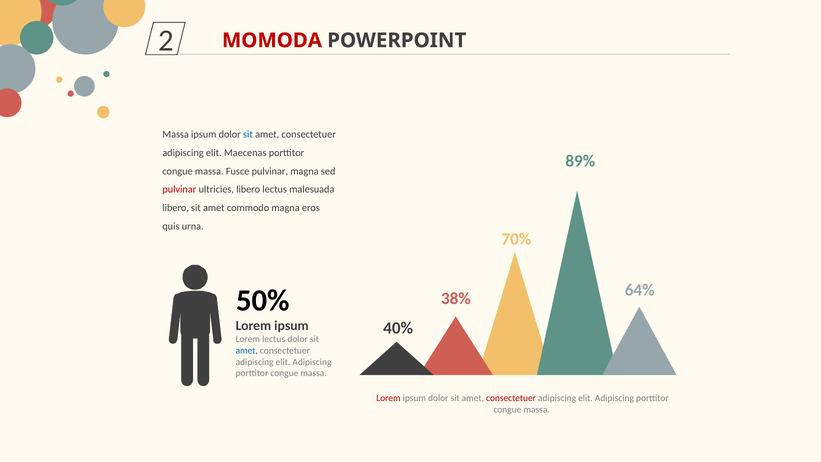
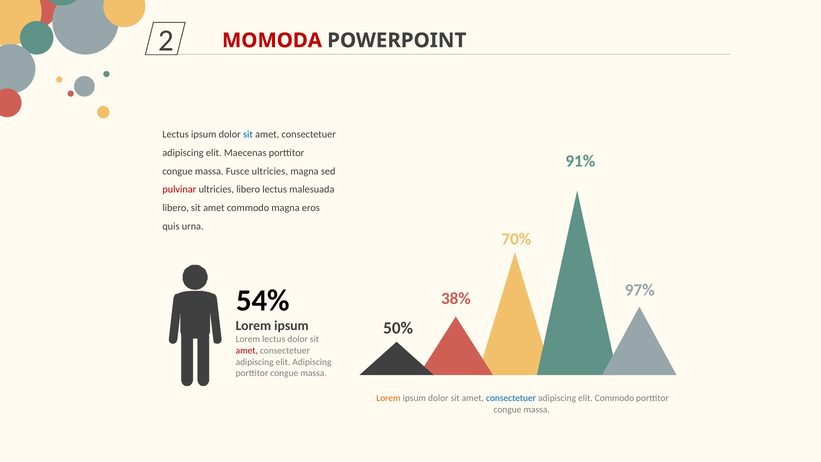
Massa at (176, 134): Massa -> Lectus
89%: 89% -> 91%
Fusce pulvinar: pulvinar -> ultricies
64%: 64% -> 97%
50%: 50% -> 54%
40%: 40% -> 50%
amet at (247, 350) colour: blue -> red
Lorem at (388, 398) colour: red -> orange
consectetuer at (511, 398) colour: red -> blue
Adipiscing at (614, 398): Adipiscing -> Commodo
